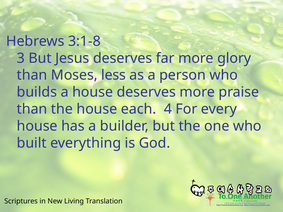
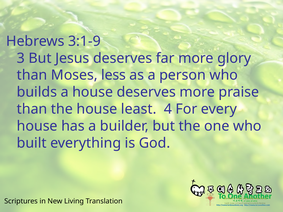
3:1-8: 3:1-8 -> 3:1-9
each: each -> least
